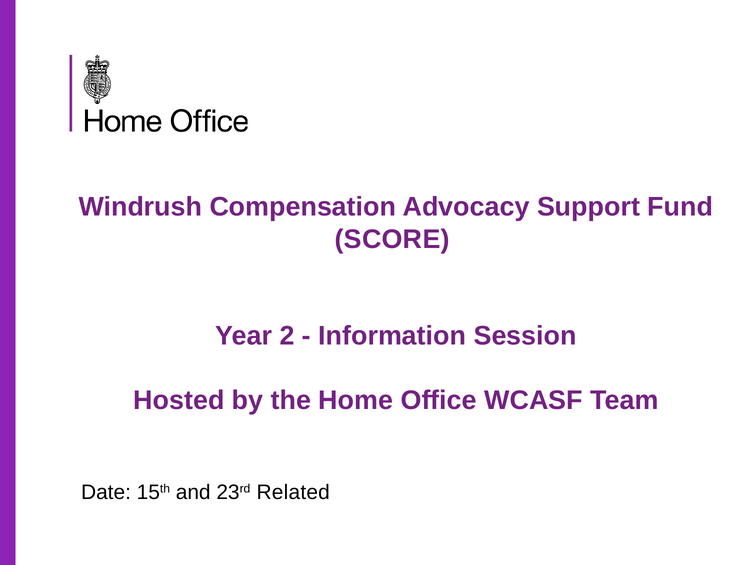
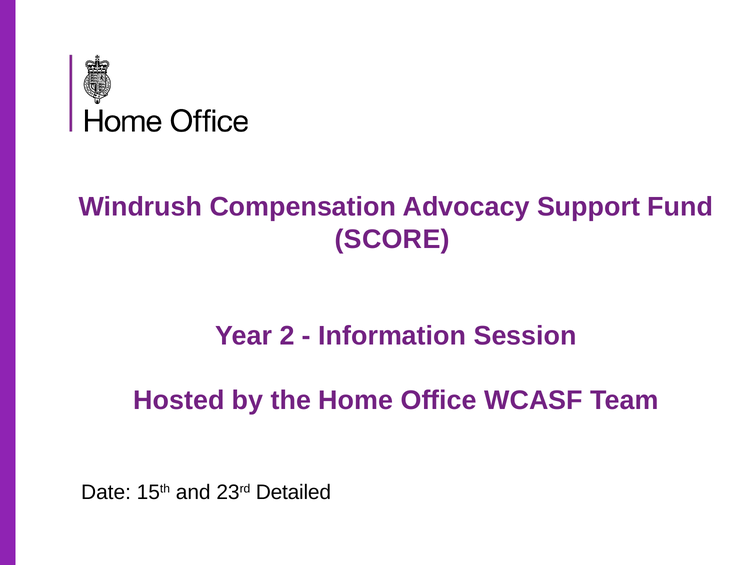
Related: Related -> Detailed
